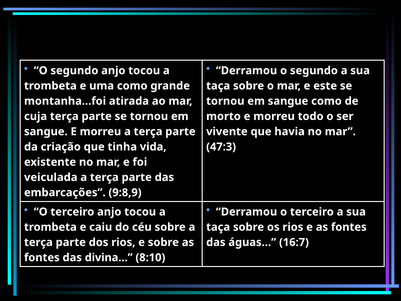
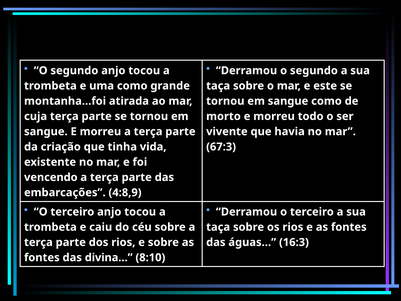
47:3: 47:3 -> 67:3
veiculada: veiculada -> vencendo
9:8,9: 9:8,9 -> 4:8,9
16:7: 16:7 -> 16:3
